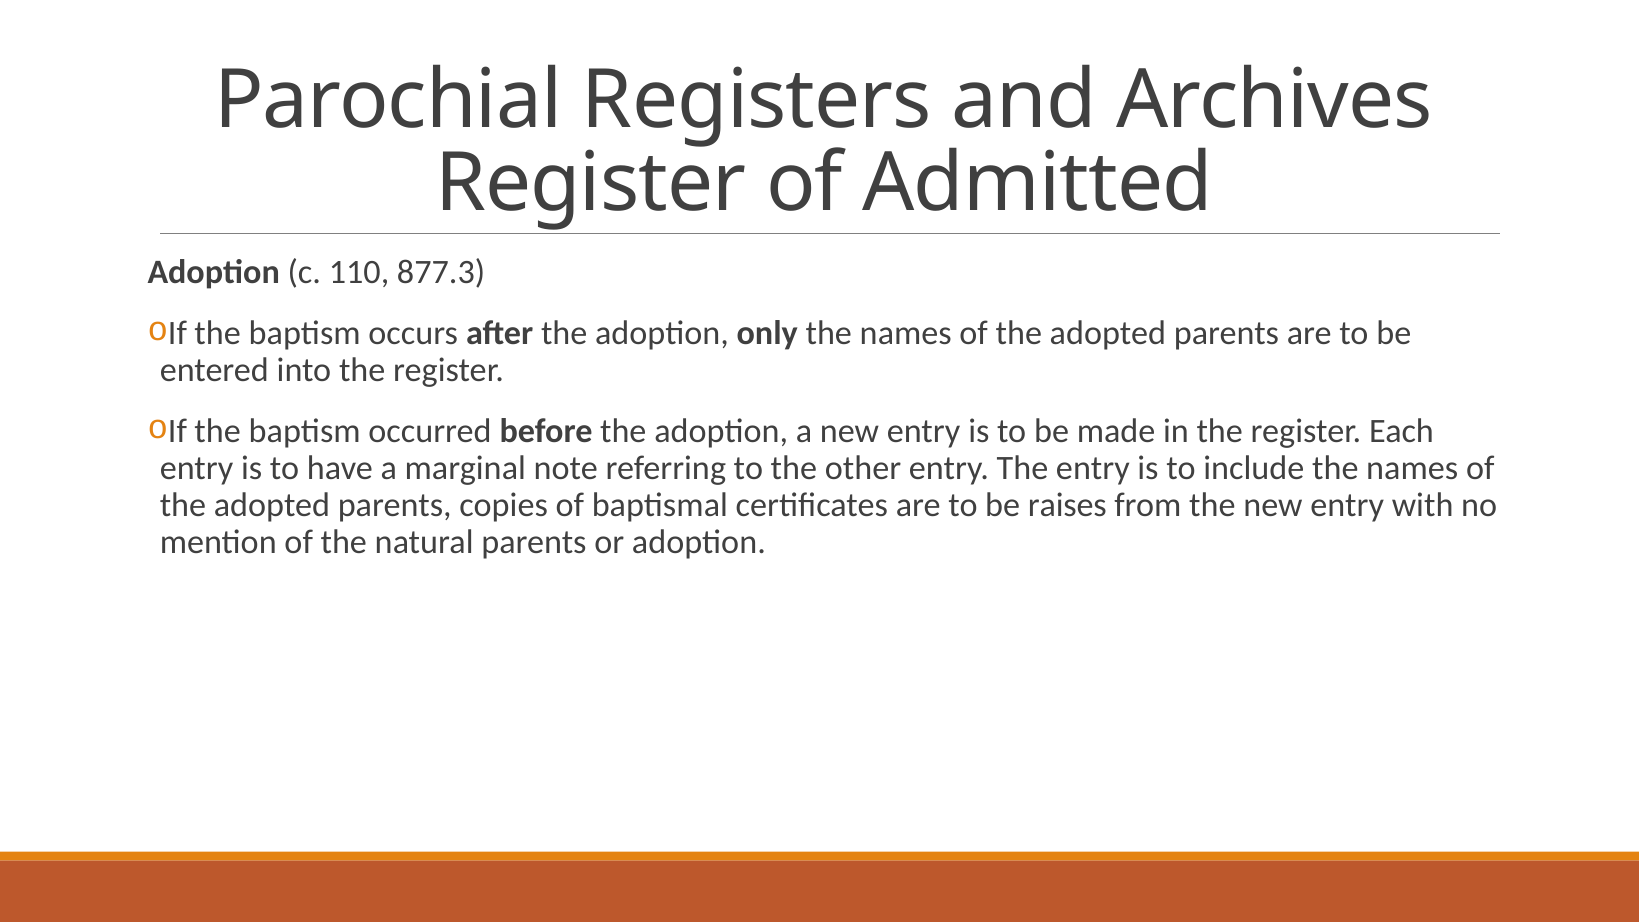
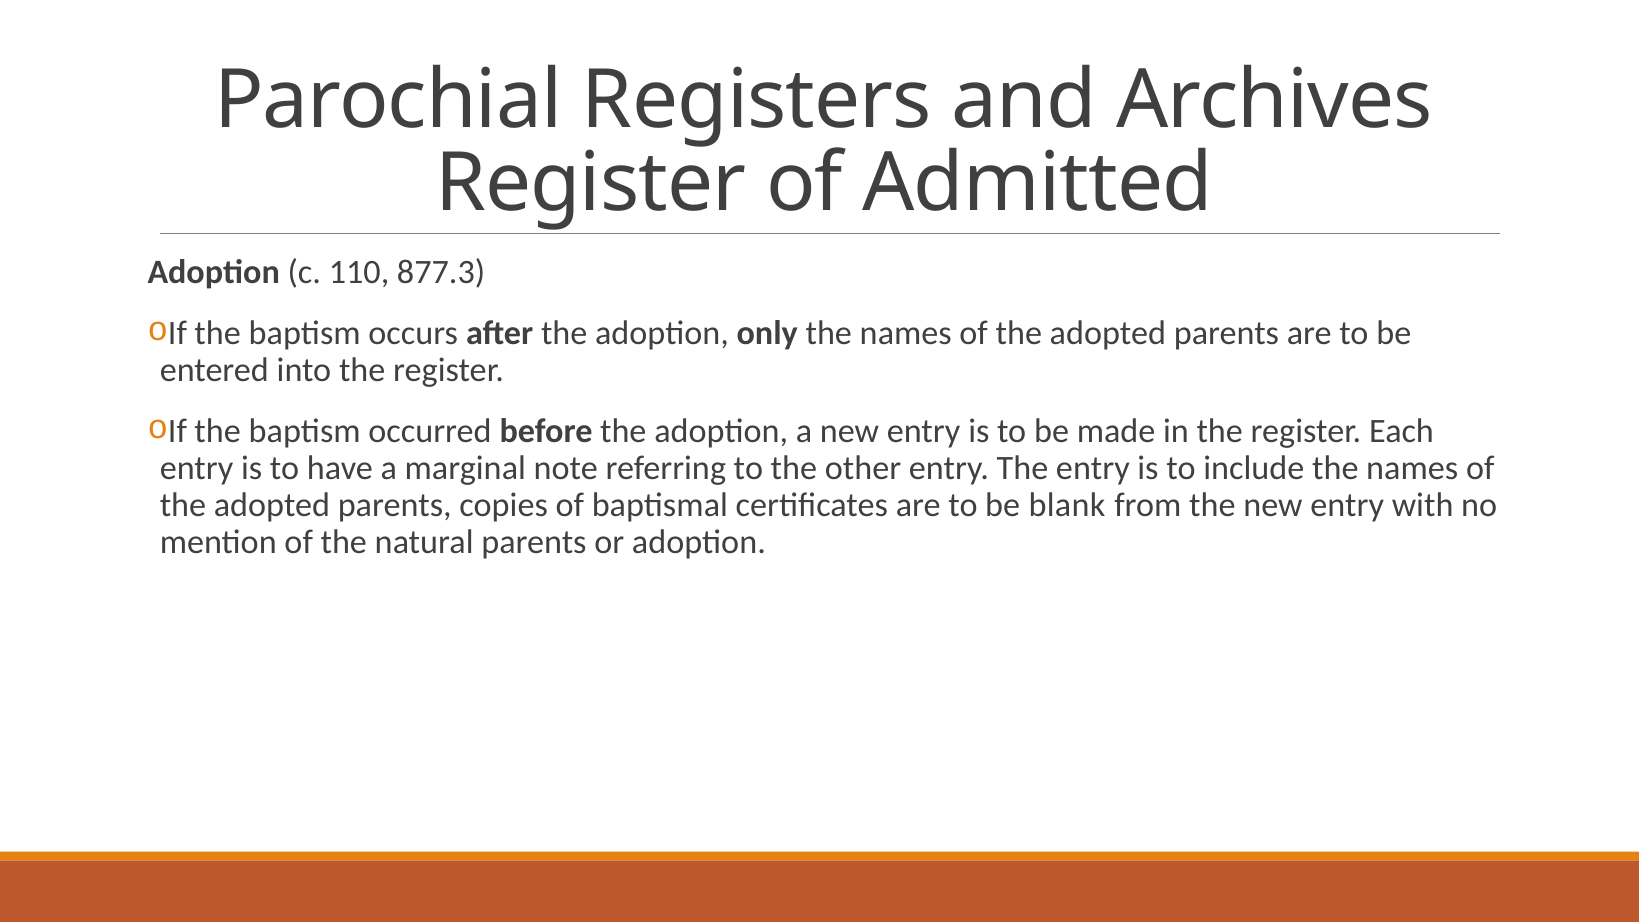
raises: raises -> blank
